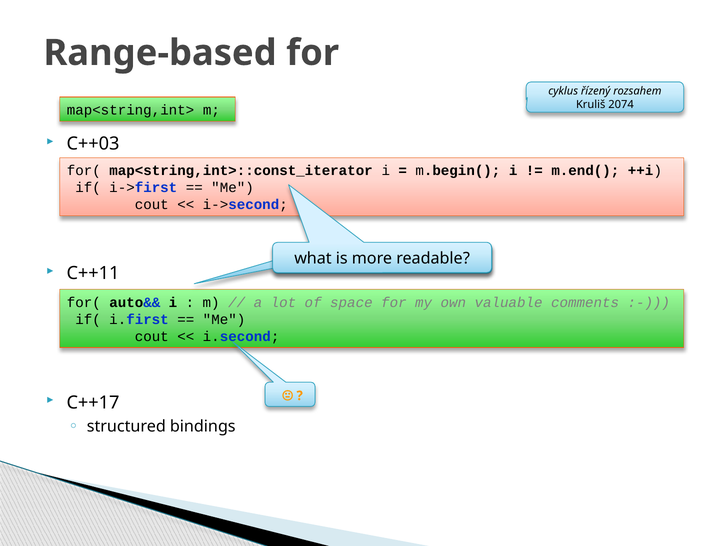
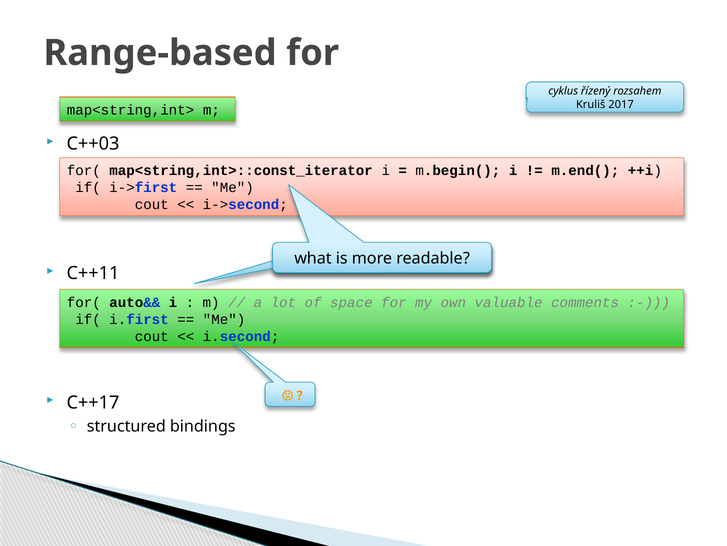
2074: 2074 -> 2017
